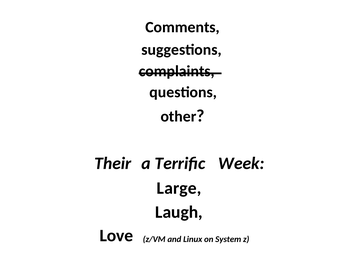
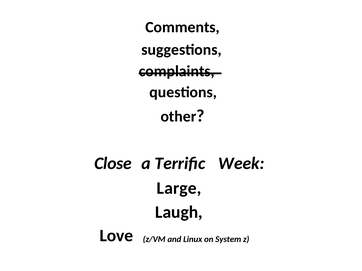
Their: Their -> Close
